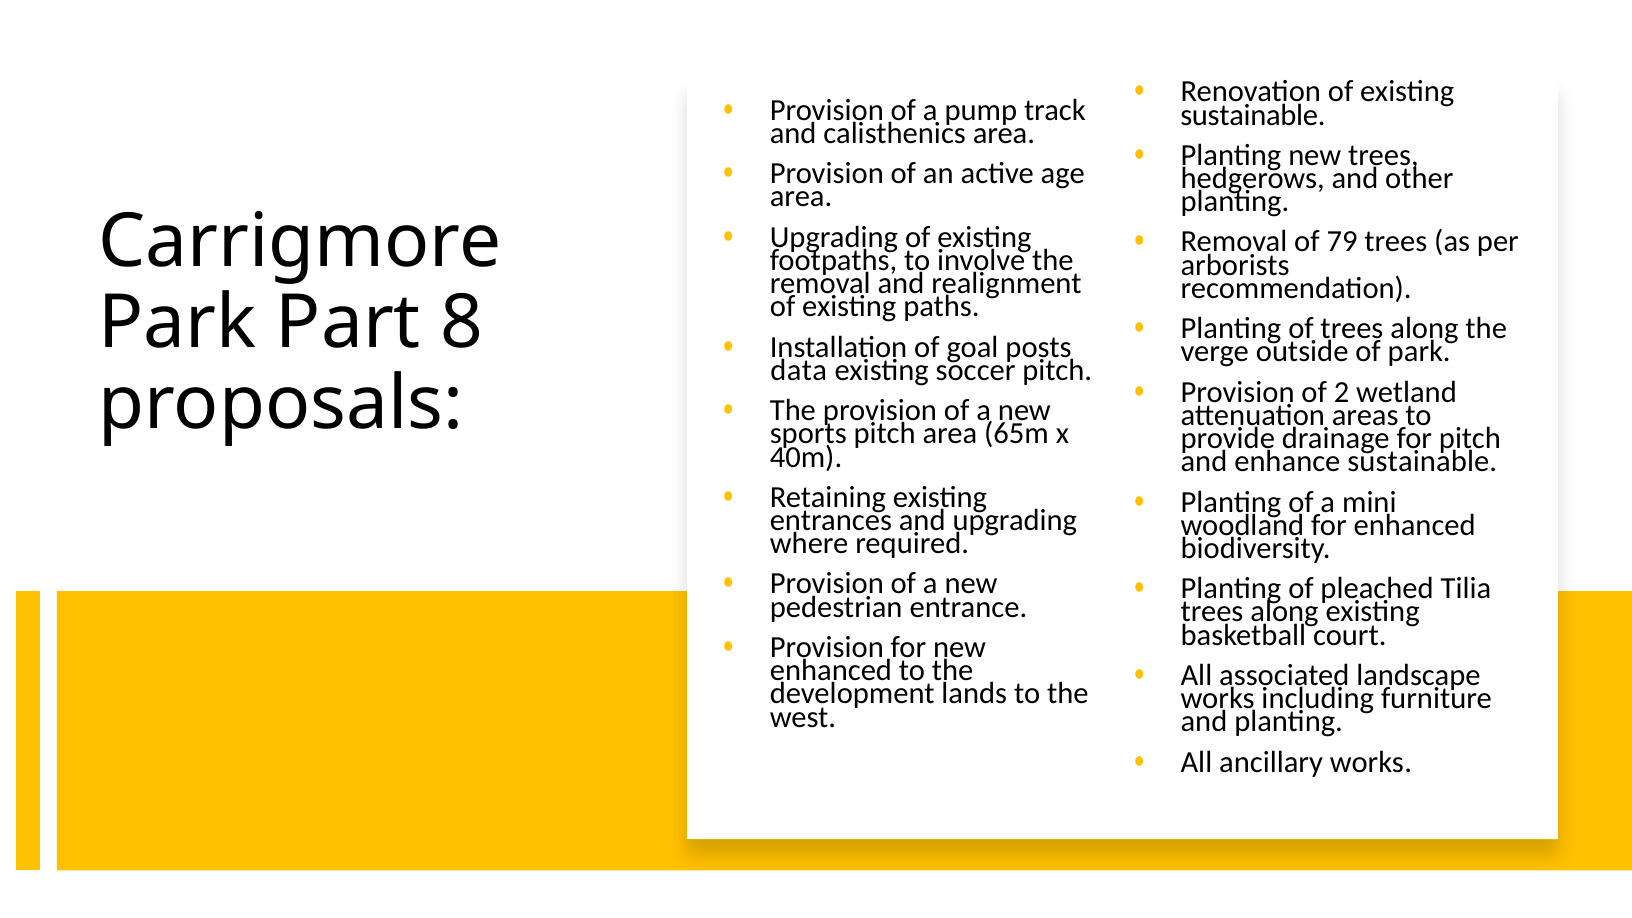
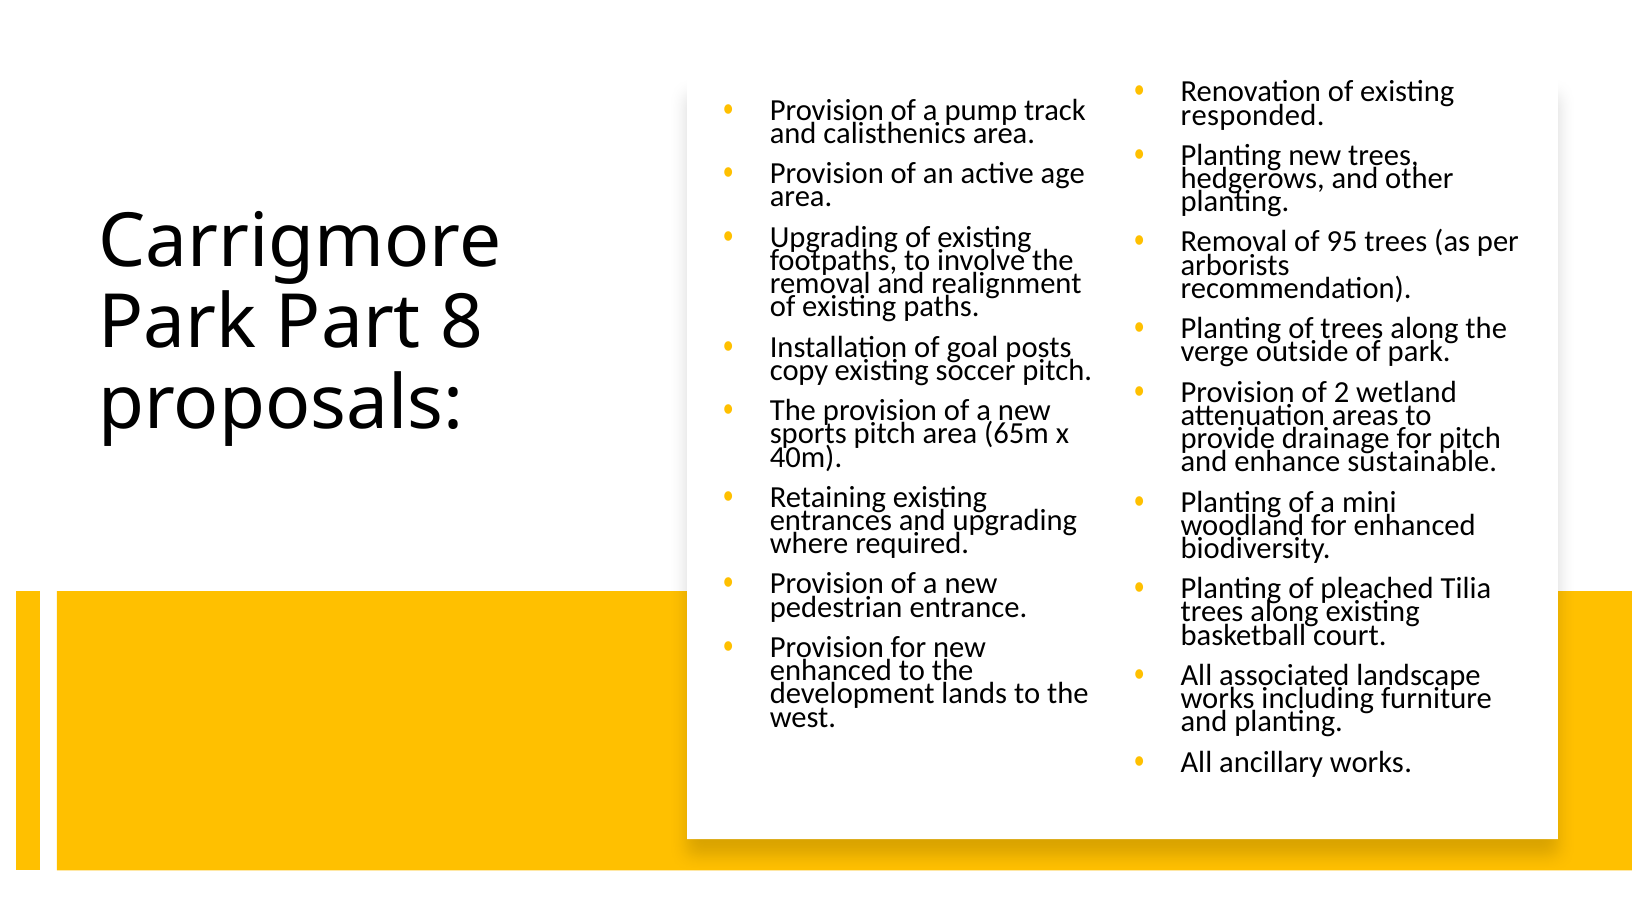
sustainable at (1253, 115): sustainable -> responded
79: 79 -> 95
data: data -> copy
